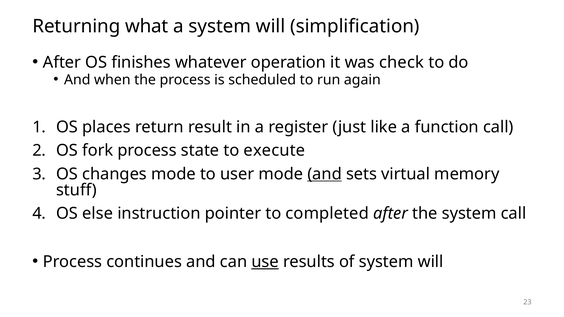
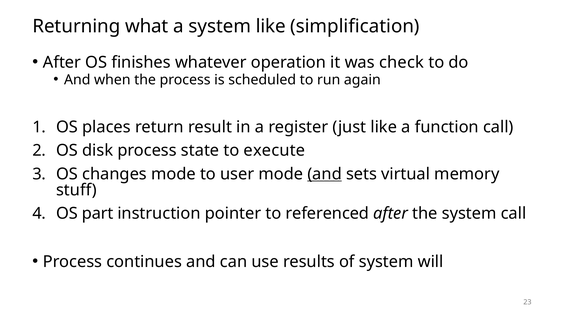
a system will: will -> like
fork: fork -> disk
else: else -> part
completed: completed -> referenced
use underline: present -> none
